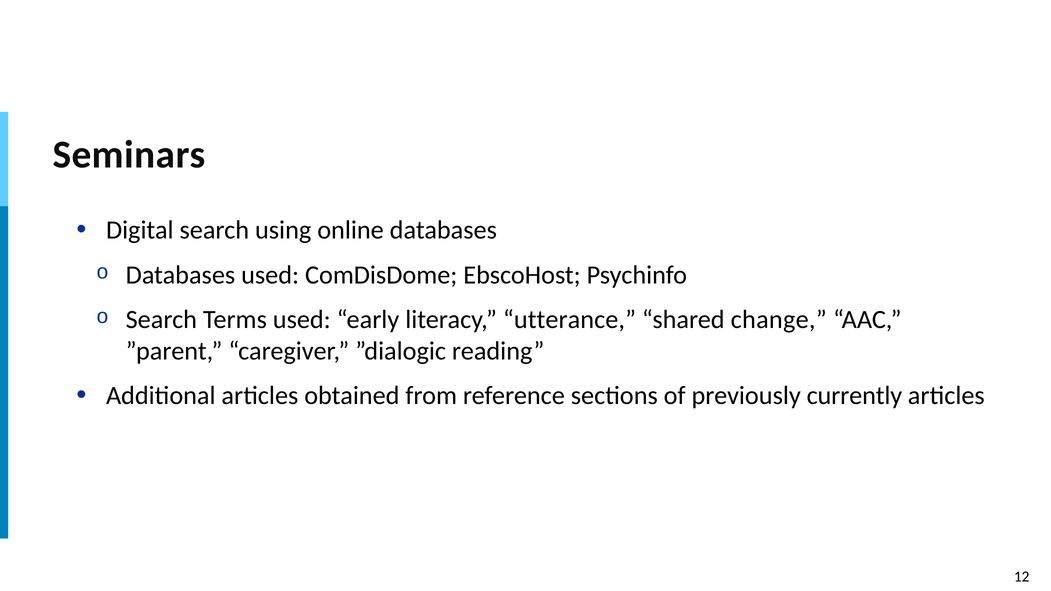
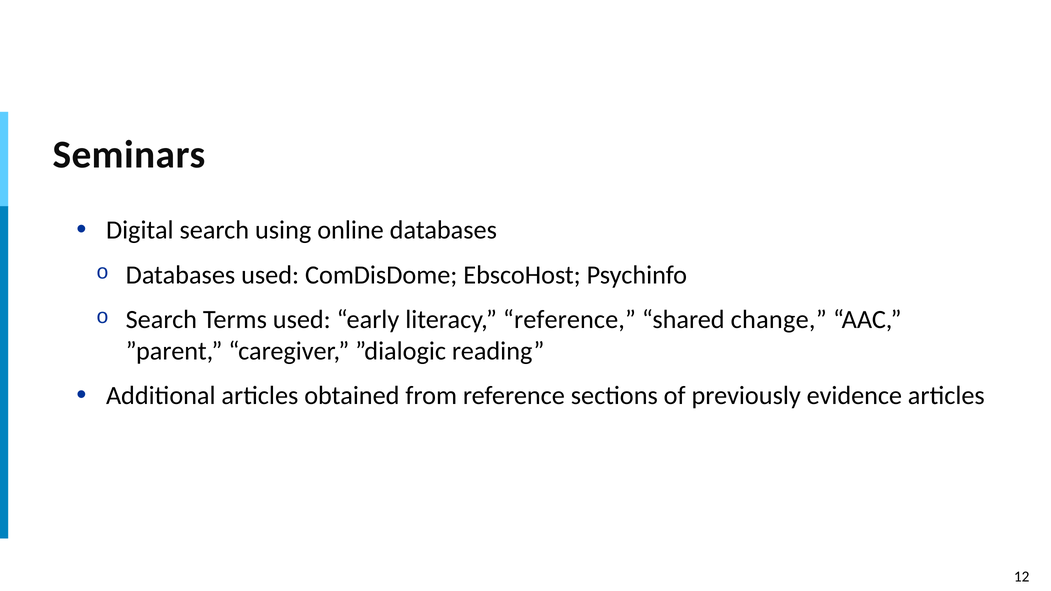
literacy utterance: utterance -> reference
currently: currently -> evidence
